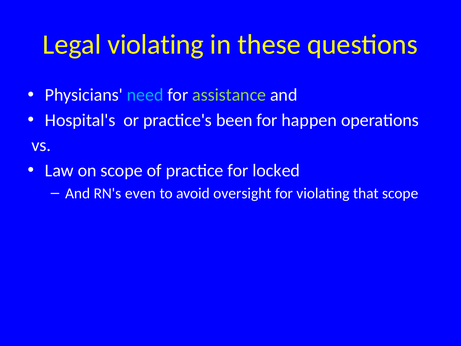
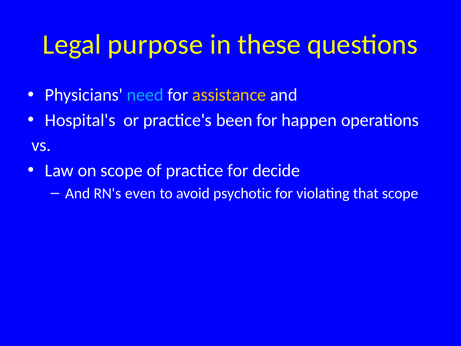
Legal violating: violating -> purpose
assistance colour: light green -> yellow
locked: locked -> decide
oversight: oversight -> psychotic
